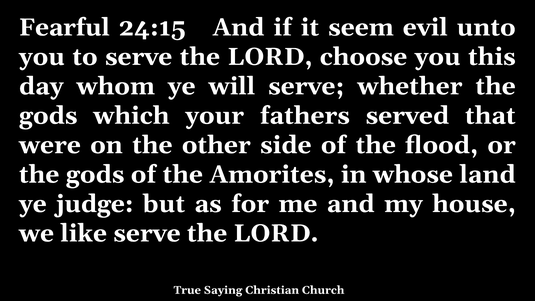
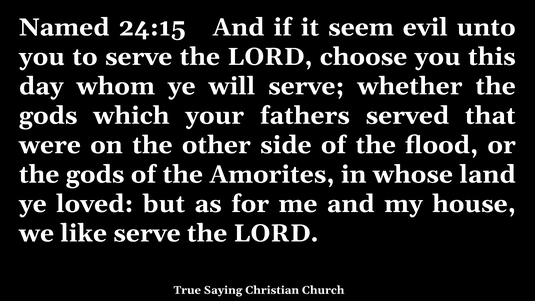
Fearful: Fearful -> Named
judge: judge -> loved
